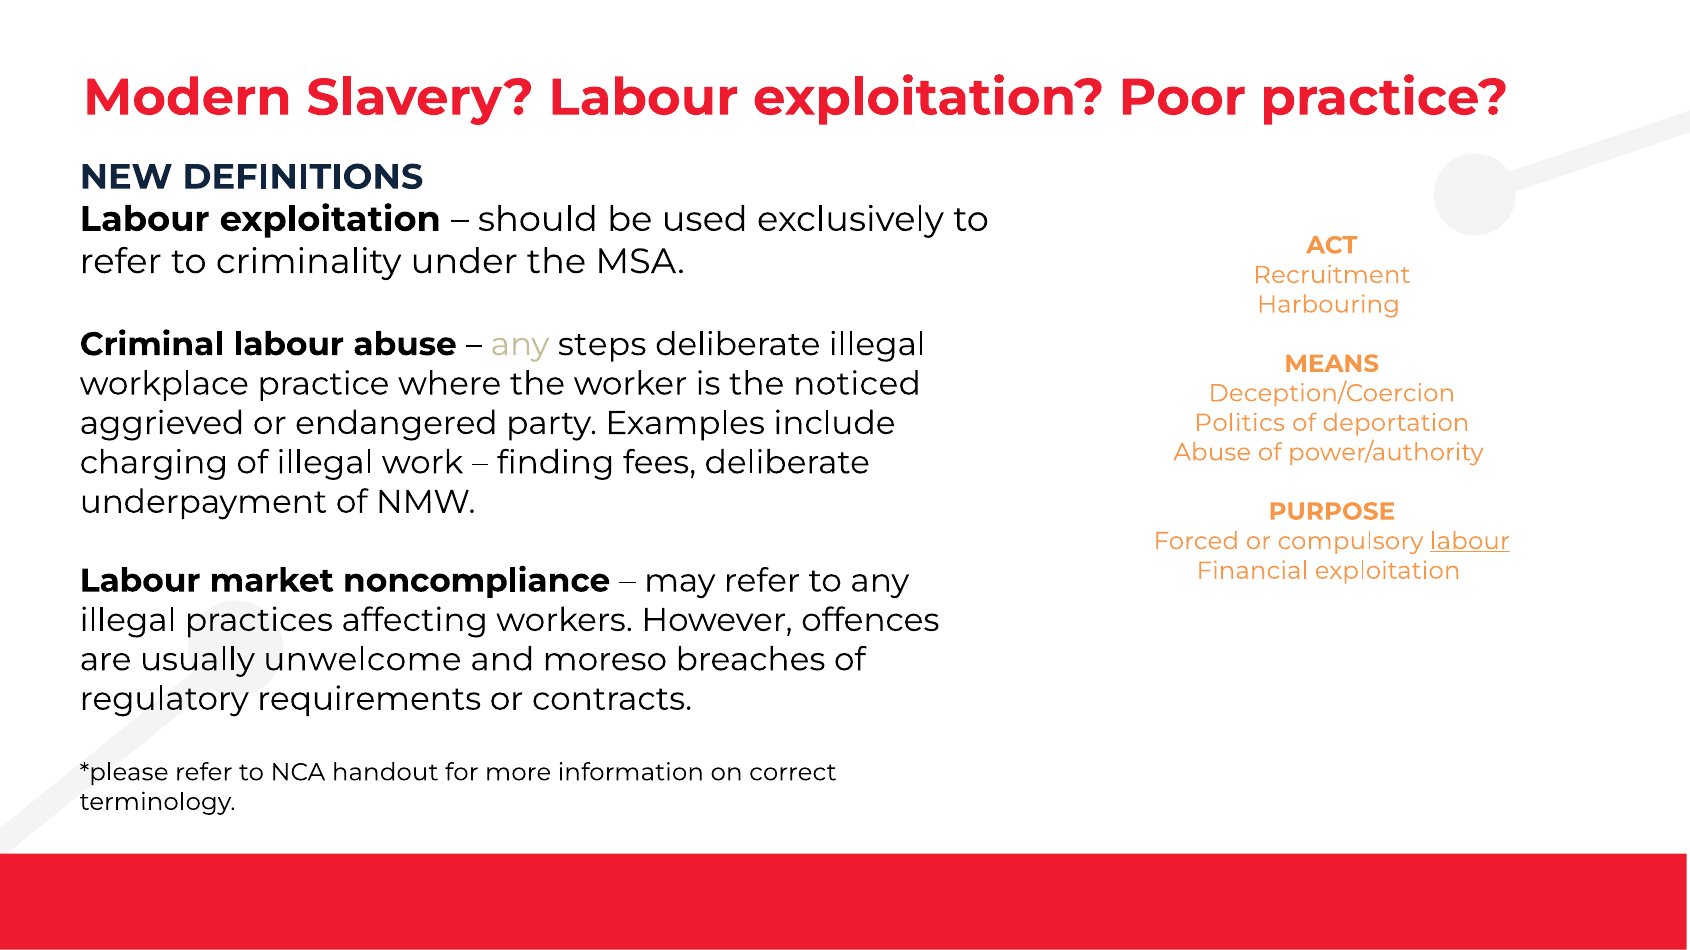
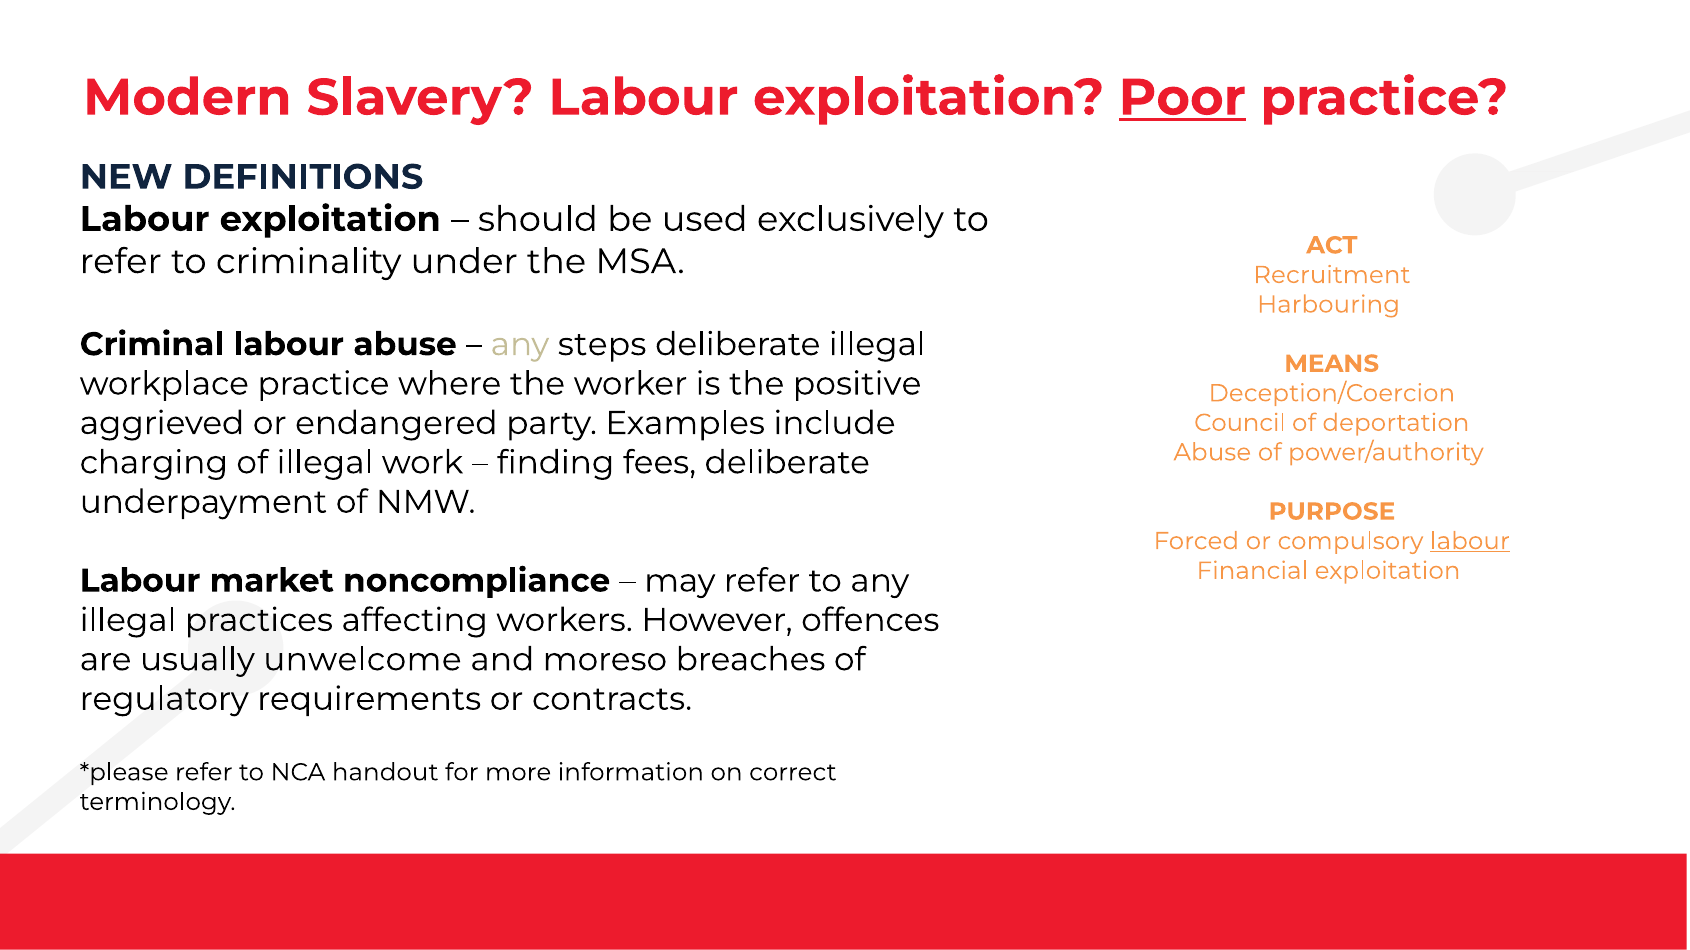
Poor underline: none -> present
noticed: noticed -> positive
Politics: Politics -> Council
